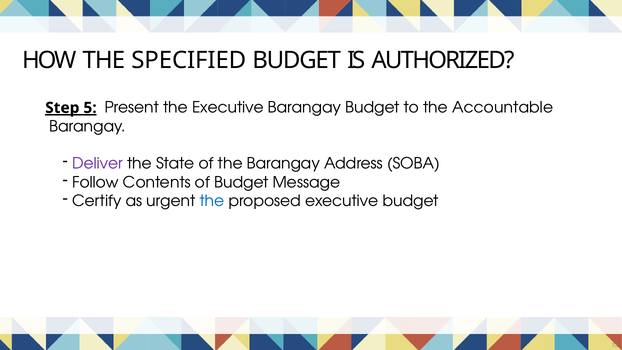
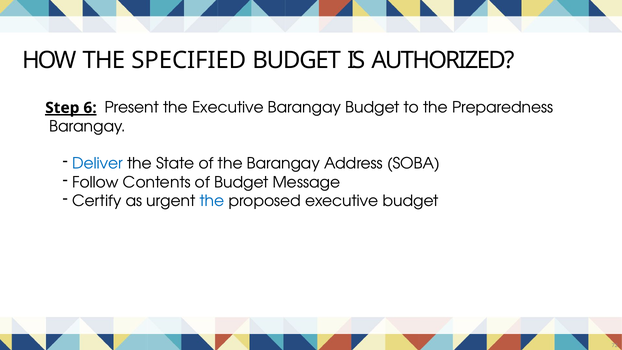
5: 5 -> 6
Accountable: Accountable -> Preparedness
Deliver colour: purple -> blue
